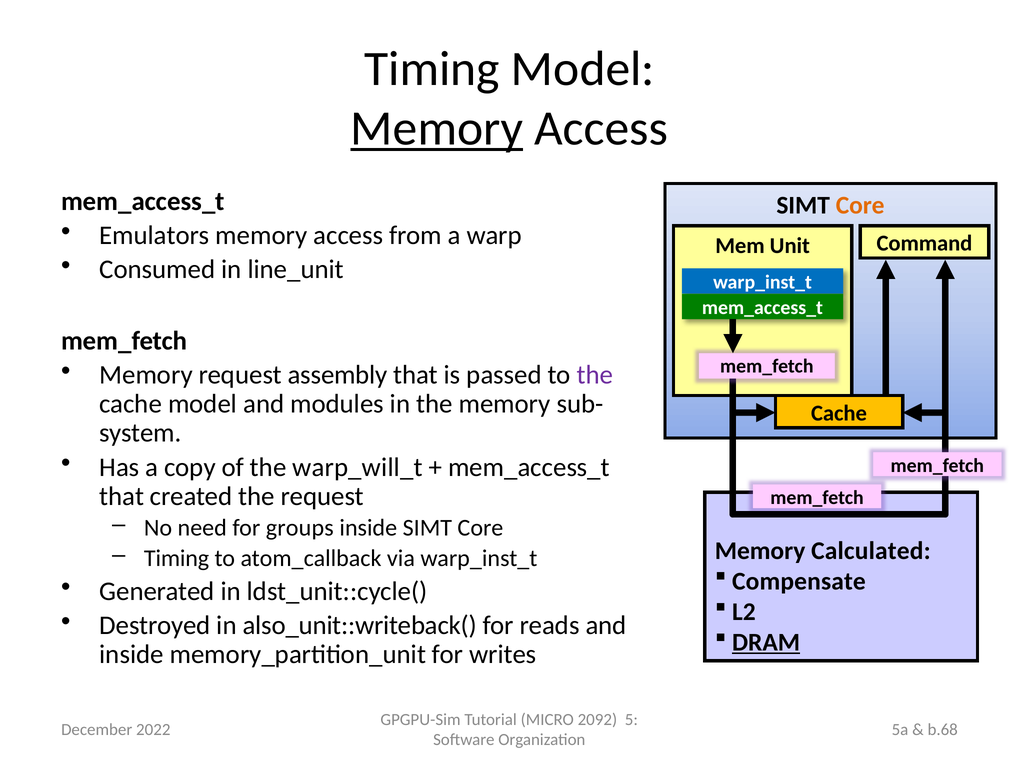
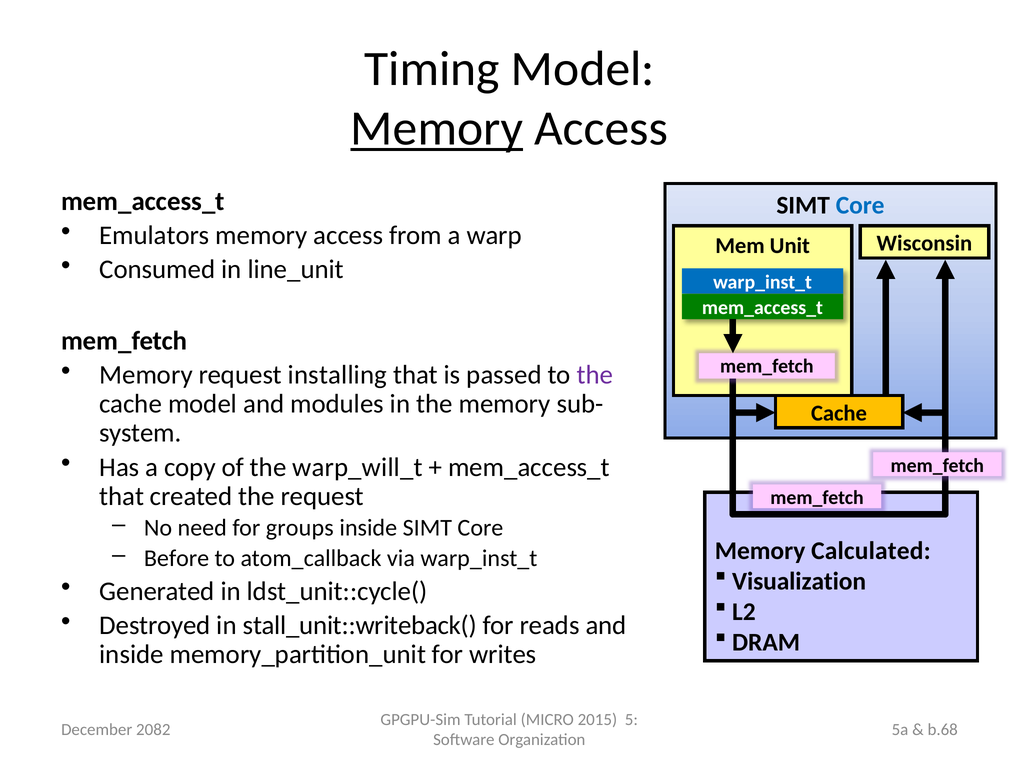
Core at (860, 206) colour: orange -> blue
Command: Command -> Wisconsin
assembly: assembly -> installing
Timing at (177, 559): Timing -> Before
Compensate: Compensate -> Visualization
also_unit::writeback(: also_unit::writeback( -> stall_unit::writeback(
DRAM underline: present -> none
2092: 2092 -> 2015
2022: 2022 -> 2082
